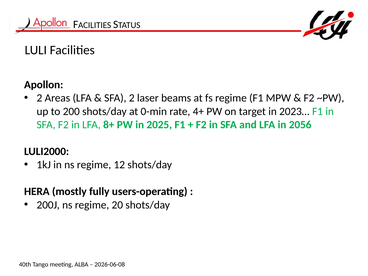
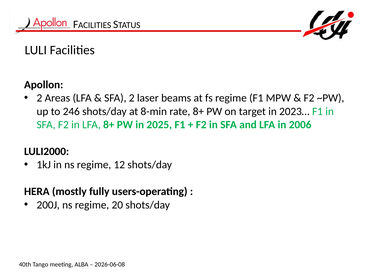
200: 200 -> 246
0-min: 0-min -> 8-min
rate 4+: 4+ -> 8+
2056: 2056 -> 2006
